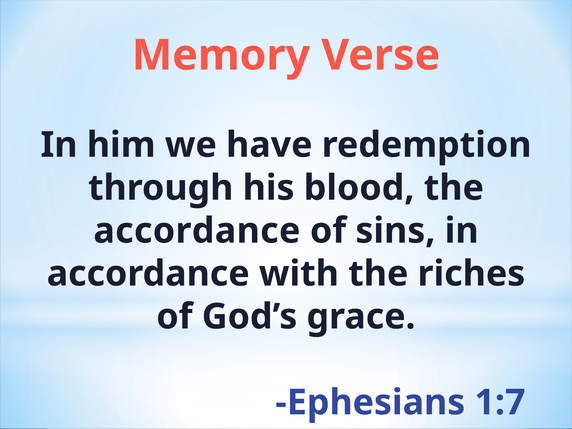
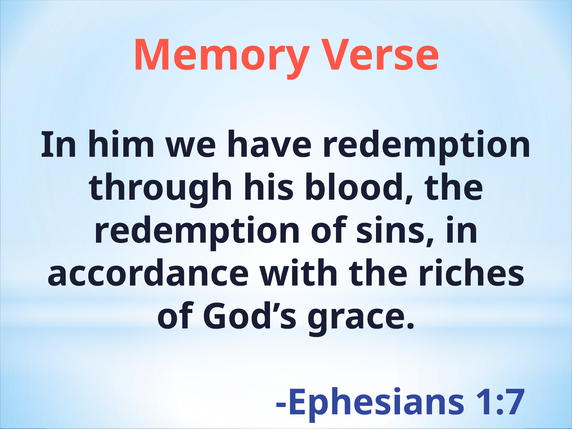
accordance at (197, 231): accordance -> redemption
